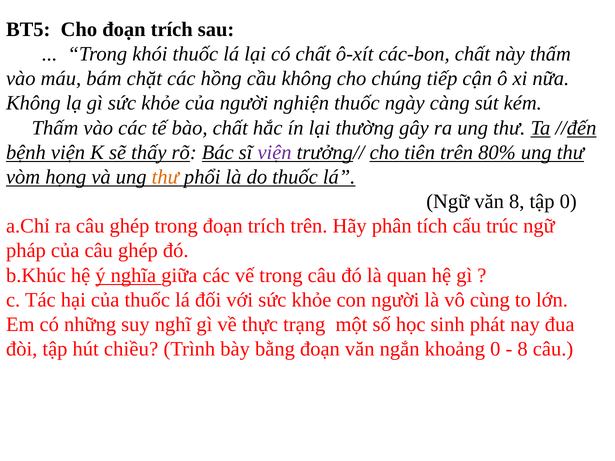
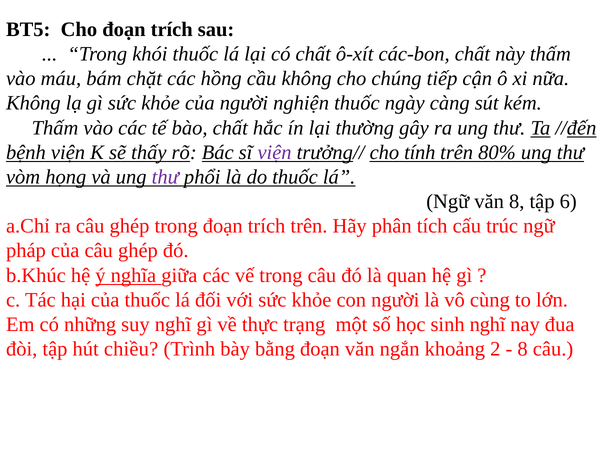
tiên: tiên -> tính
thư at (165, 177) colour: orange -> purple
tập 0: 0 -> 6
sinh phát: phát -> nghĩ
khoảng 0: 0 -> 2
